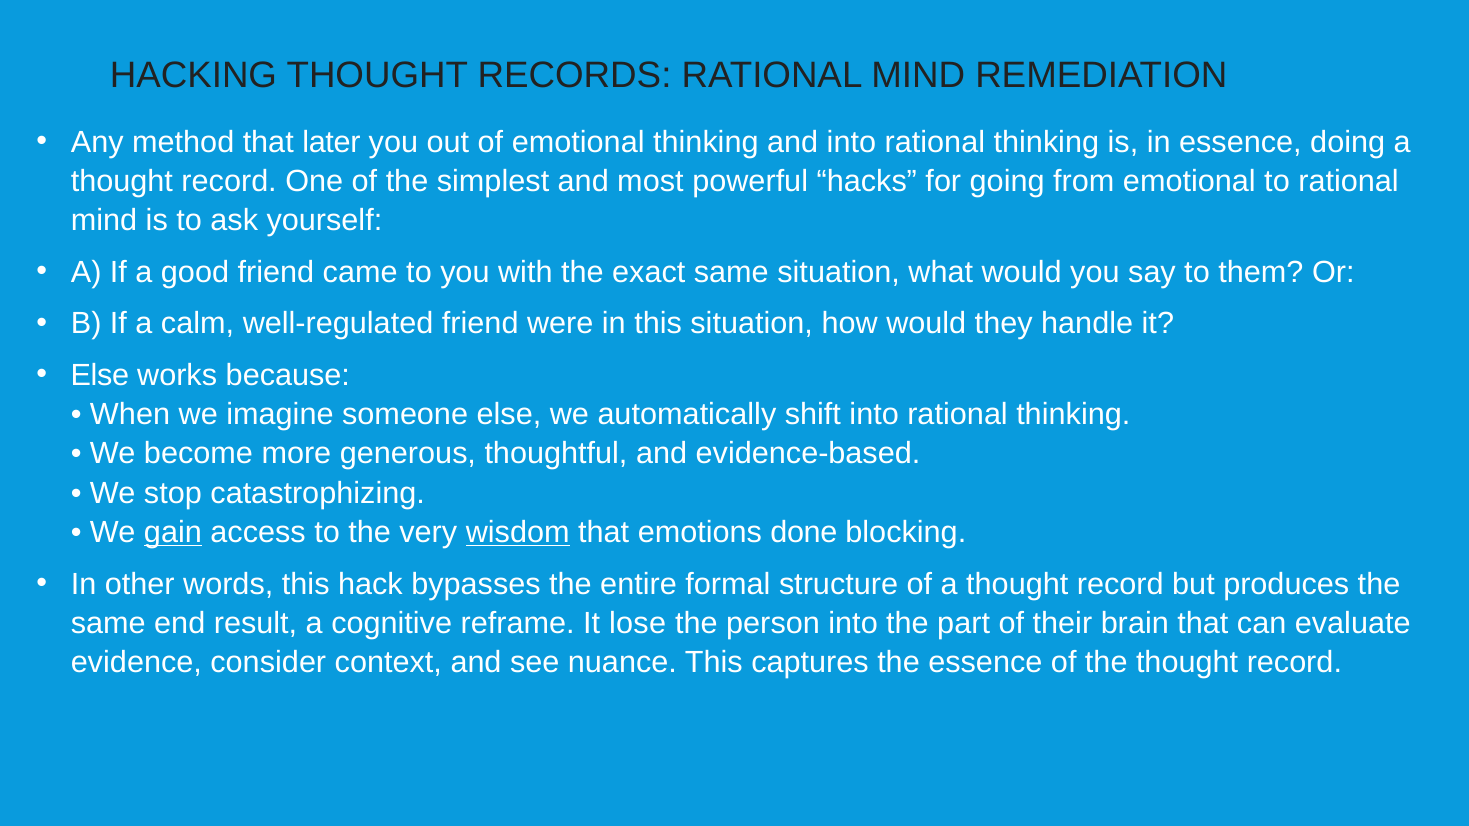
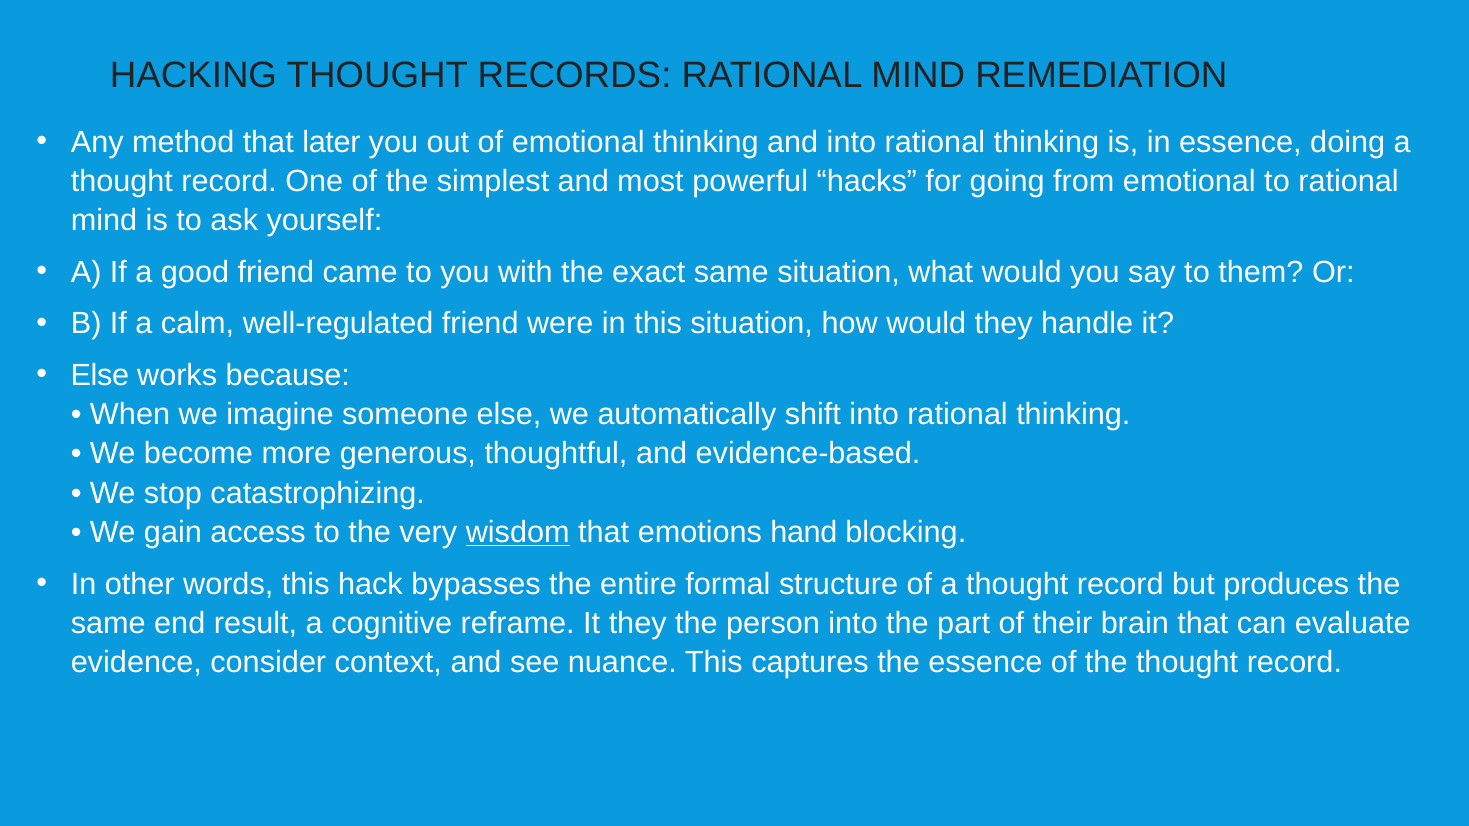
gain underline: present -> none
done: done -> hand
It lose: lose -> they
